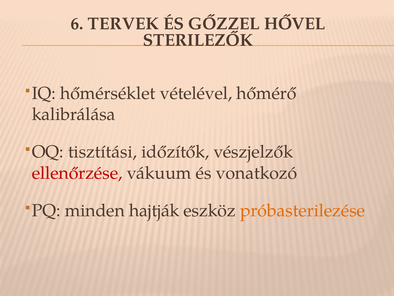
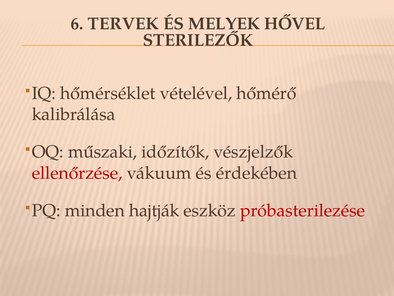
GŐZZEL: GŐZZEL -> MELYEK
tisztítási: tisztítási -> műszaki
vonatkozó: vonatkozó -> érdekében
próbasterilezése colour: orange -> red
